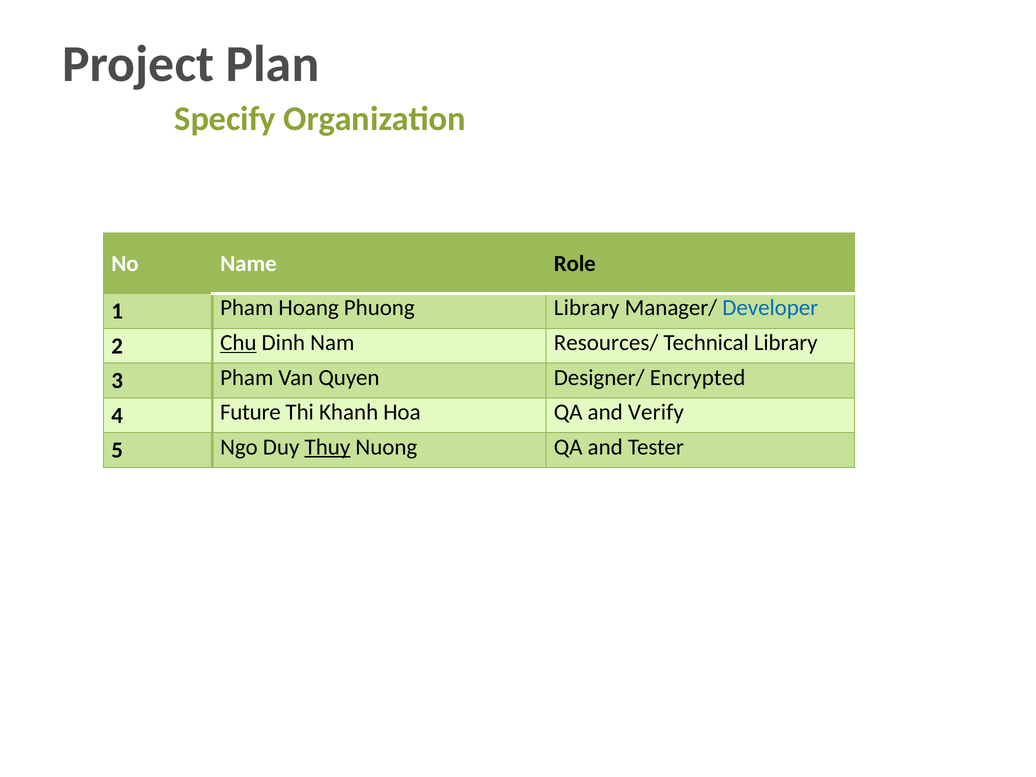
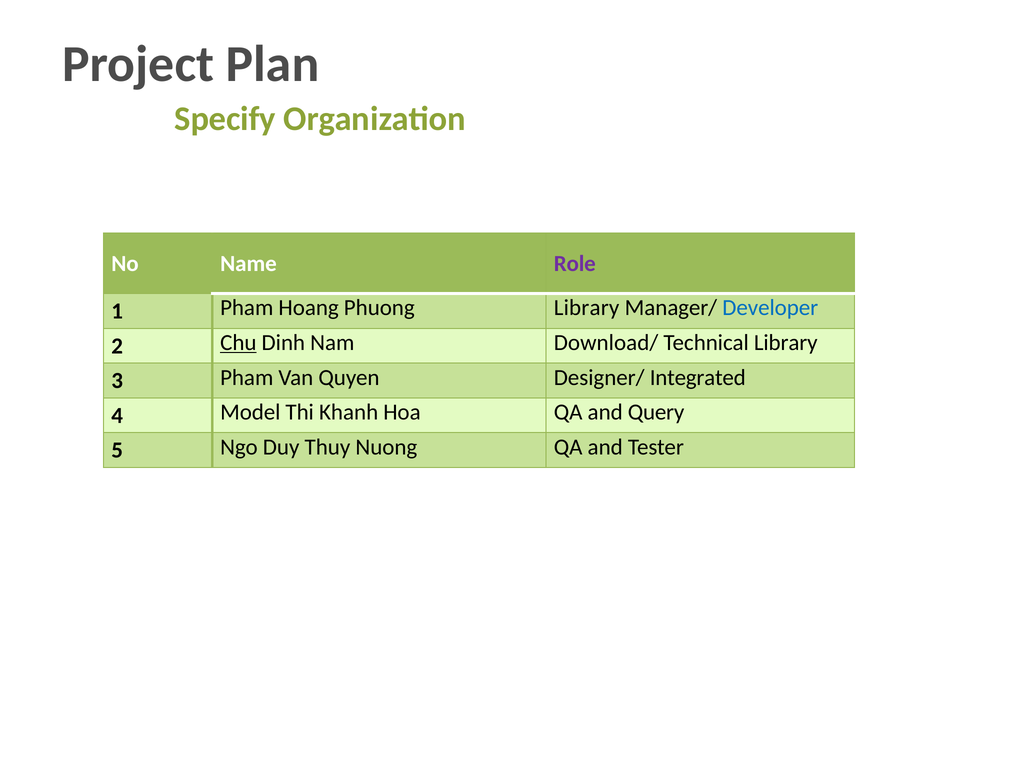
Role colour: black -> purple
Resources/: Resources/ -> Download/
Encrypted: Encrypted -> Integrated
Future: Future -> Model
Verify: Verify -> Query
Thuy underline: present -> none
